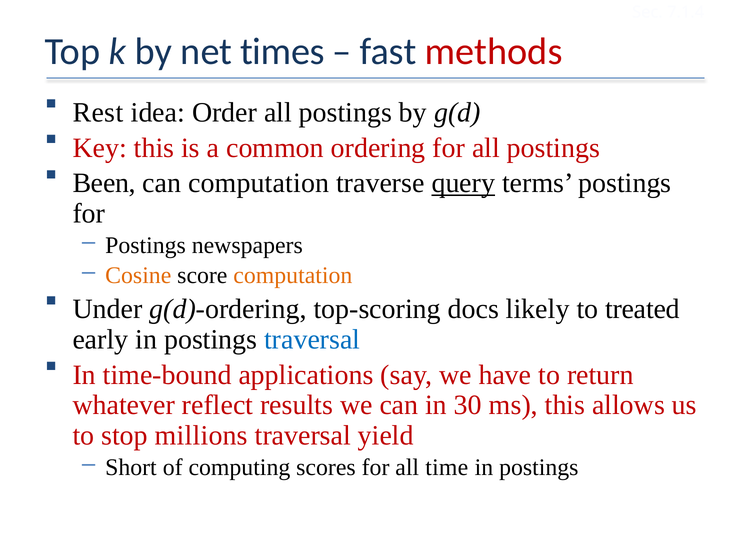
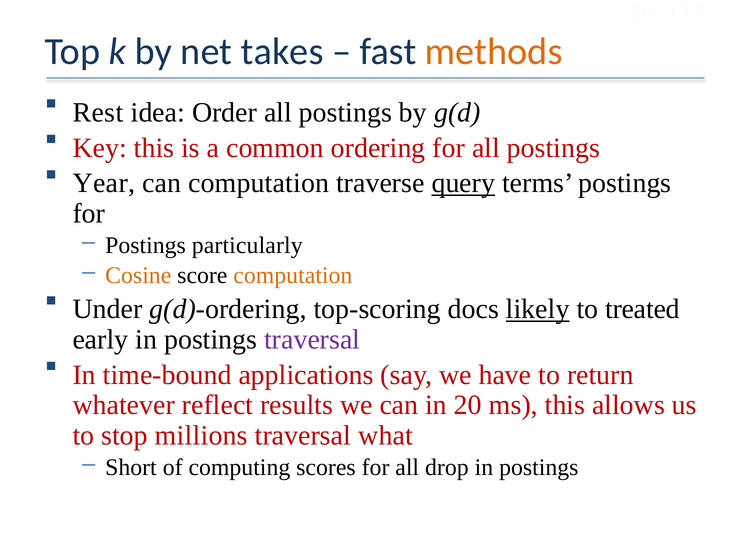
times: times -> takes
methods colour: red -> orange
Been: Been -> Year
newspapers: newspapers -> particularly
likely underline: none -> present
traversal at (312, 339) colour: blue -> purple
30: 30 -> 20
yield: yield -> what
time: time -> drop
